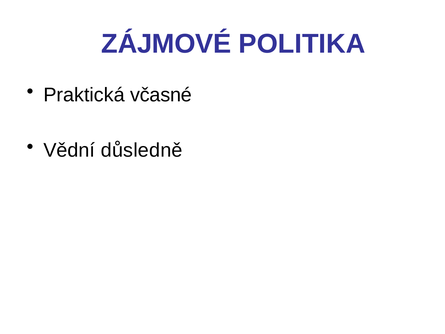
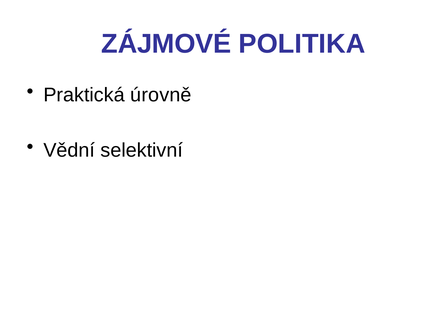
včasné: včasné -> úrovně
důsledně: důsledně -> selektivní
